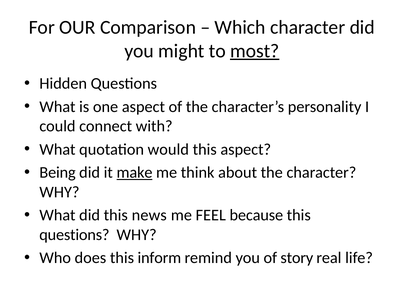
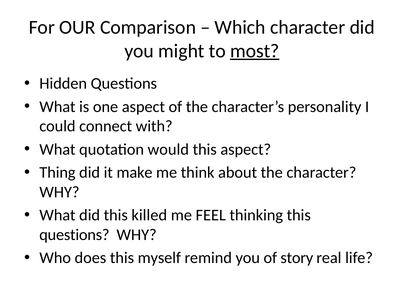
Being: Being -> Thing
make underline: present -> none
news: news -> killed
because: because -> thinking
inform: inform -> myself
